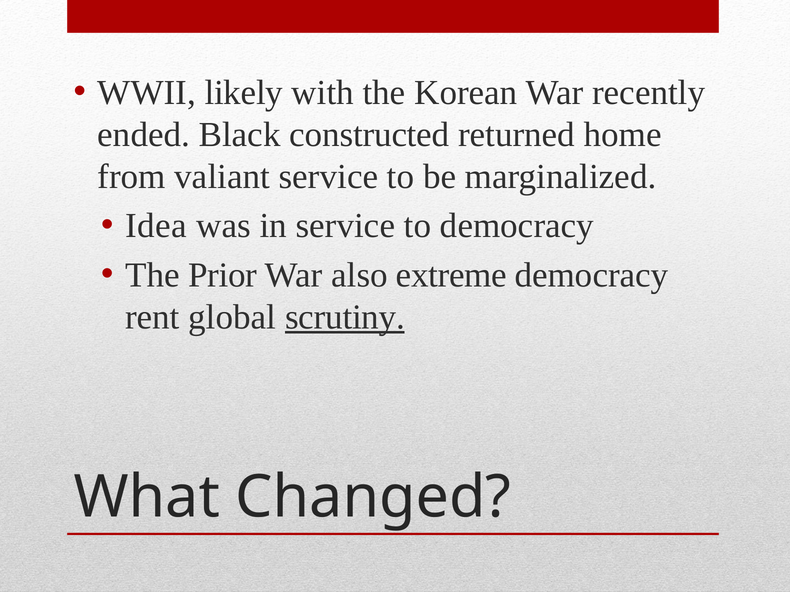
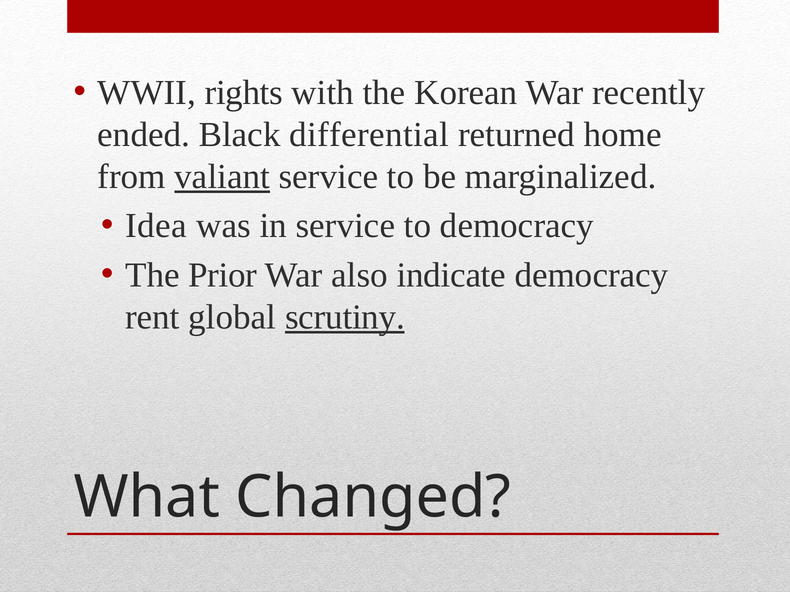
likely: likely -> rights
constructed: constructed -> differential
valiant underline: none -> present
extreme: extreme -> indicate
